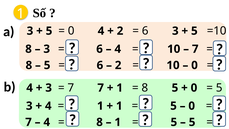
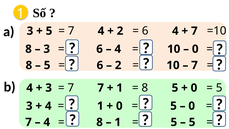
0 at (71, 31): 0 -> 7
2 3: 3 -> 4
5 at (194, 31): 5 -> 7
7 at (195, 49): 7 -> 0
0 at (195, 65): 0 -> 7
1 at (119, 106): 1 -> 0
